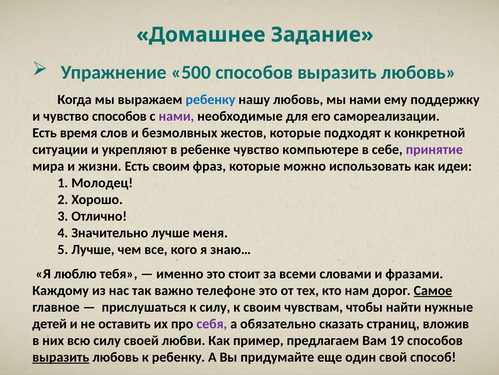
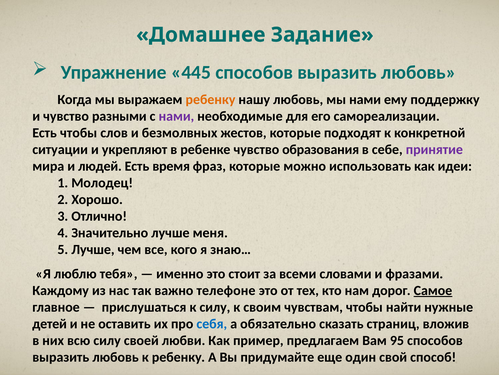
500: 500 -> 445
ребенку at (210, 99) colour: blue -> orange
чувство способов: способов -> разными
Есть время: время -> чтобы
компьютере: компьютере -> образования
жизни: жизни -> людей
Есть своим: своим -> время
себя colour: purple -> blue
19: 19 -> 95
выразить at (61, 356) underline: present -> none
